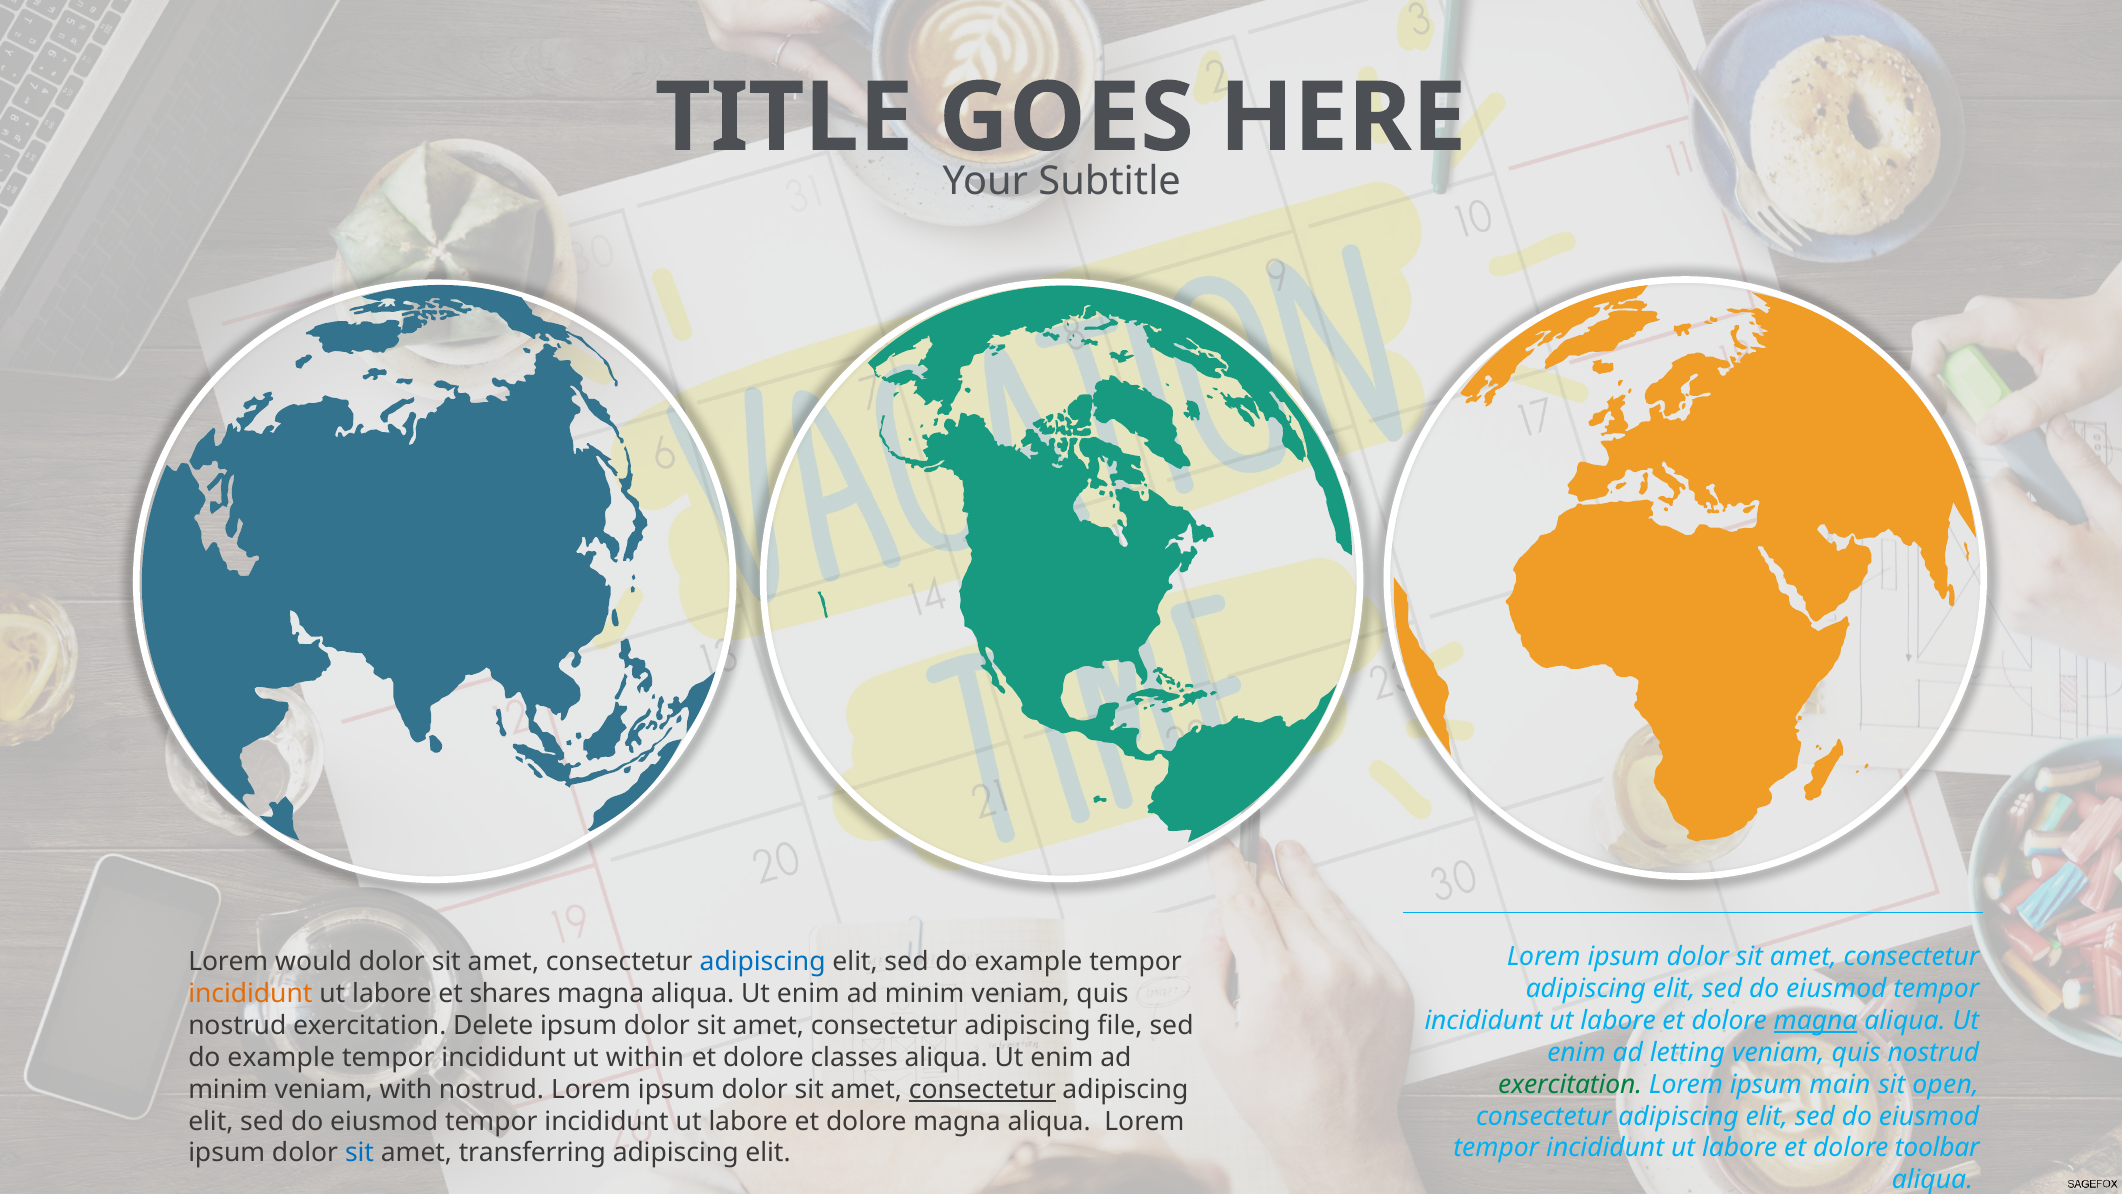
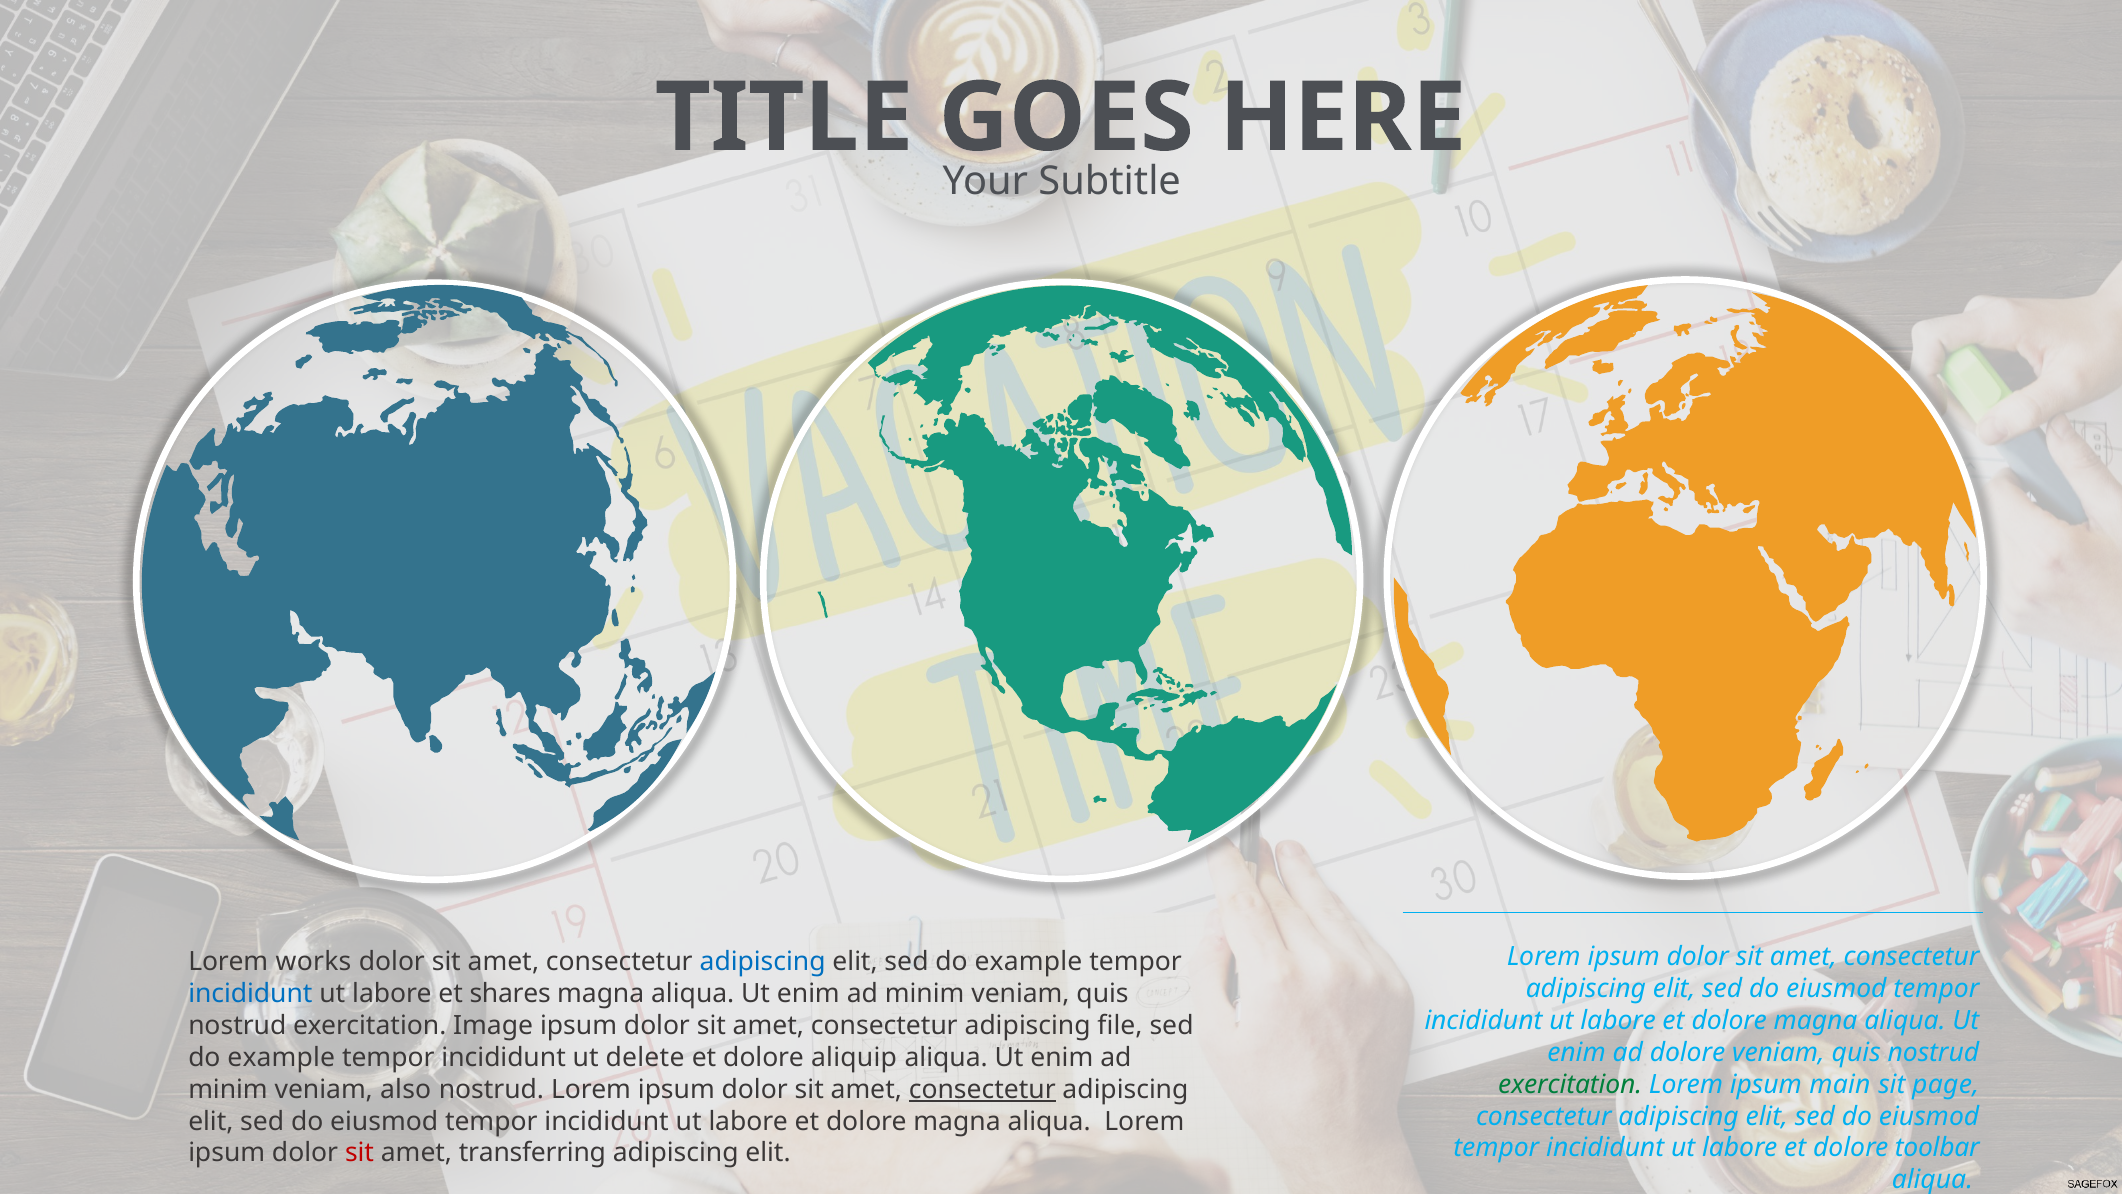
would: would -> works
incididunt at (250, 994) colour: orange -> blue
magna at (1816, 1021) underline: present -> none
Delete: Delete -> Image
ad letting: letting -> dolore
within: within -> delete
classes: classes -> aliquip
open: open -> page
with: with -> also
sit at (360, 1153) colour: blue -> red
